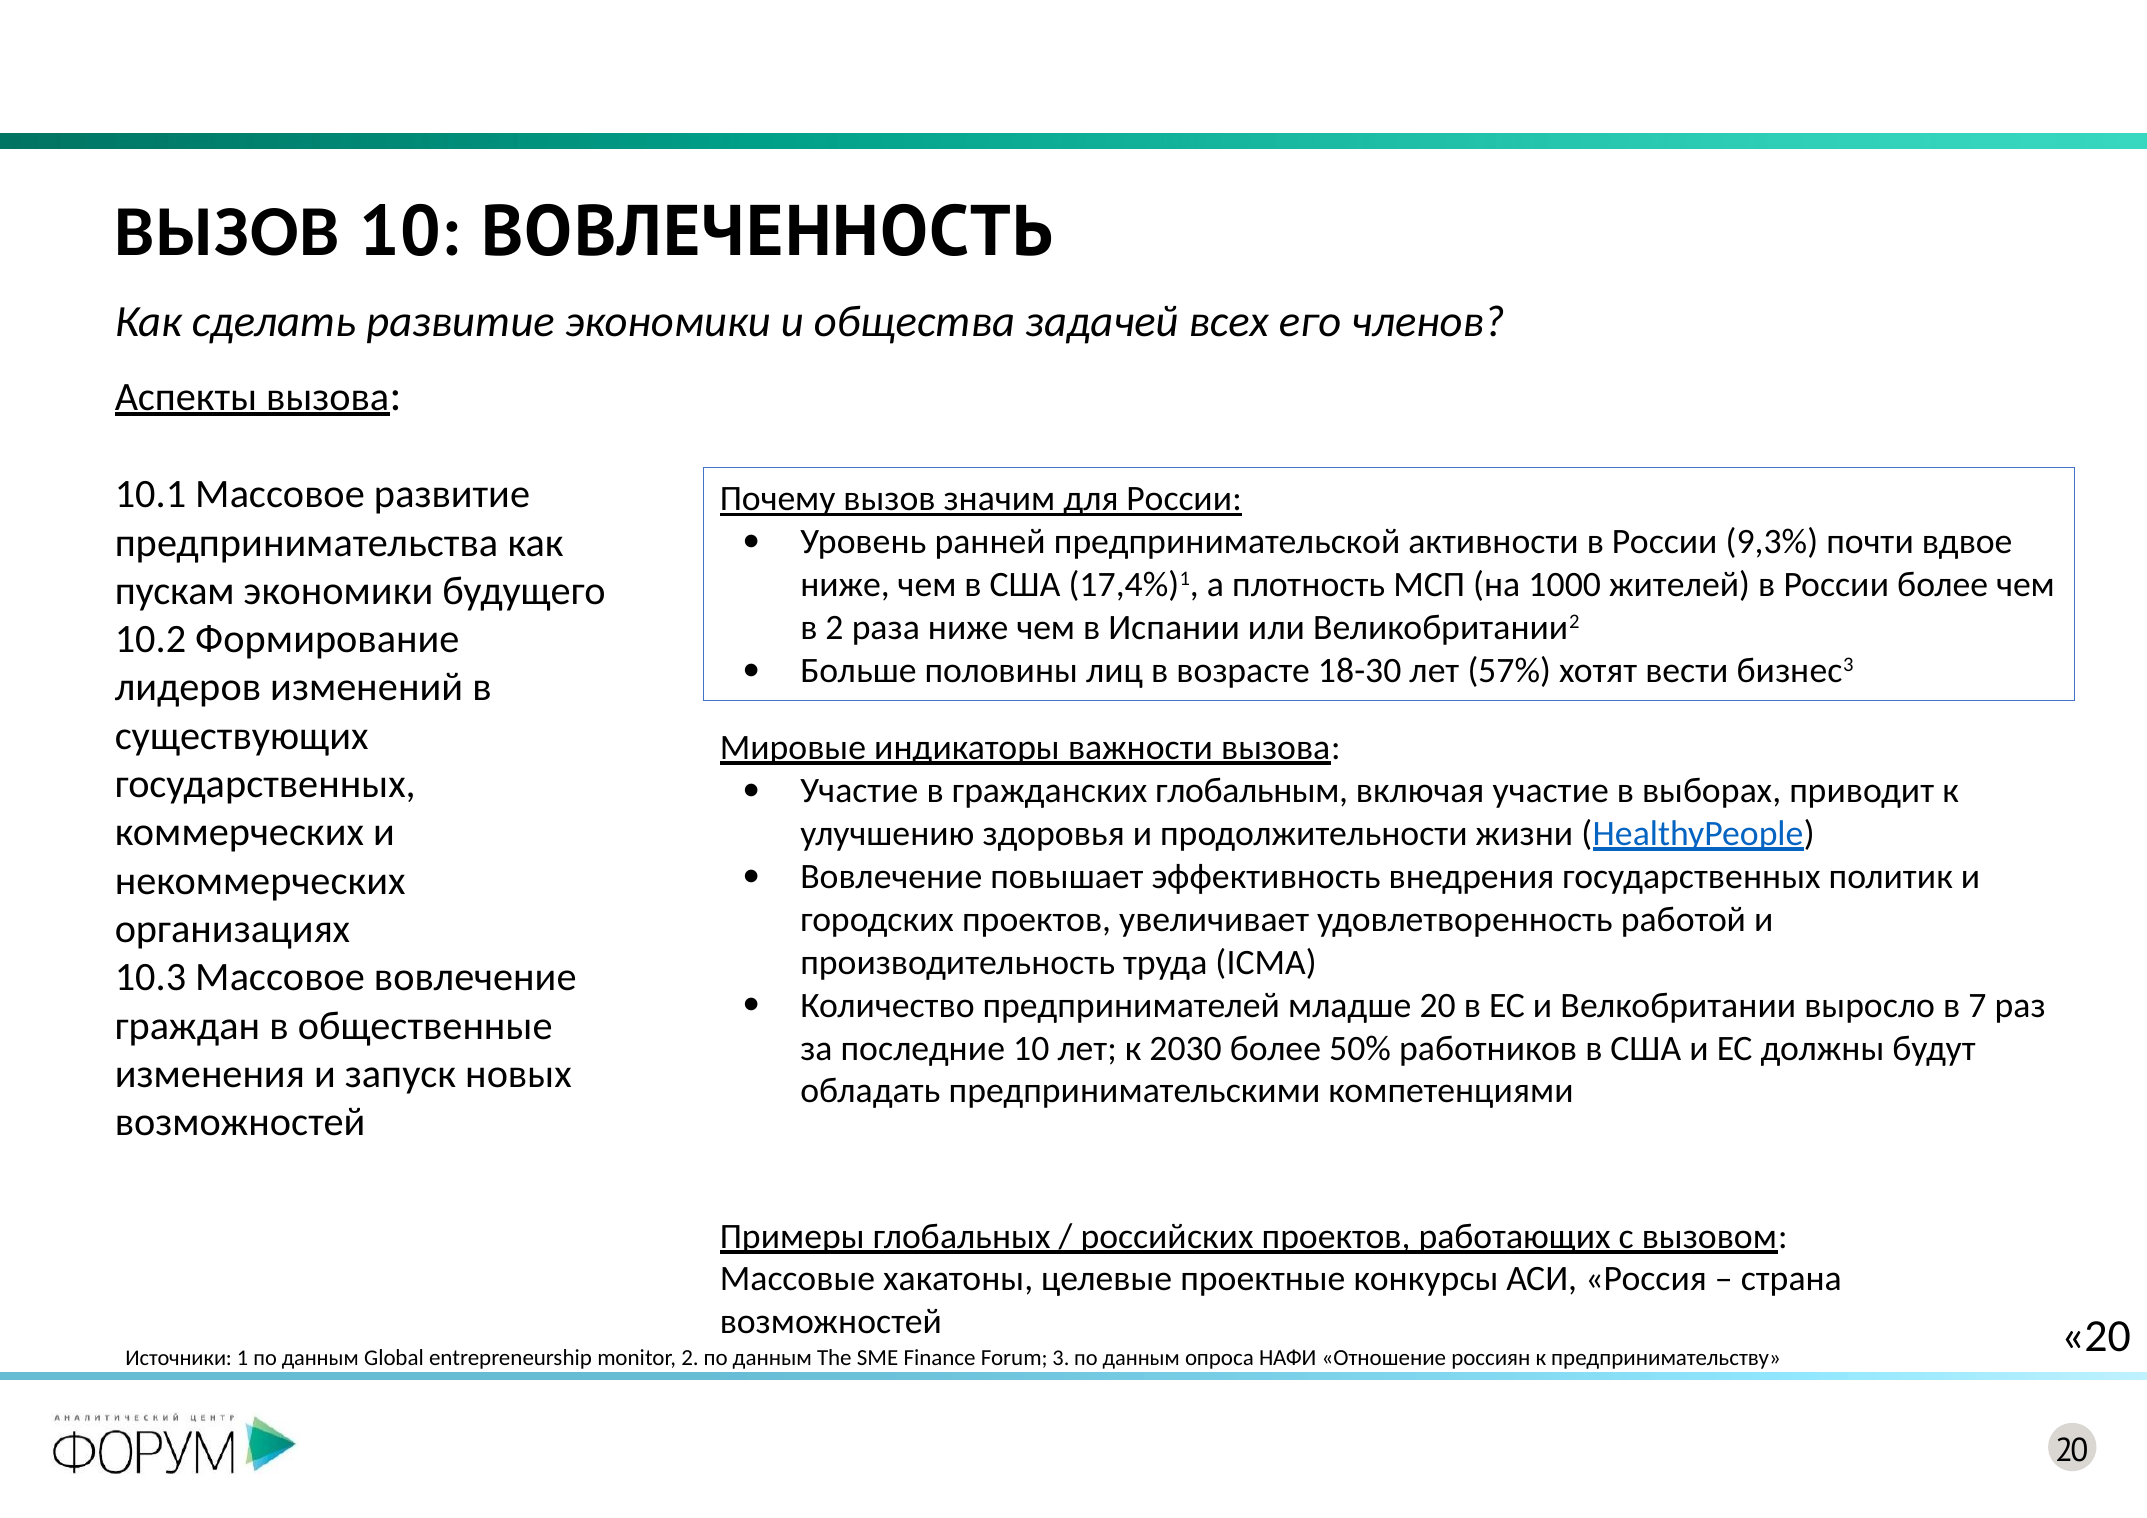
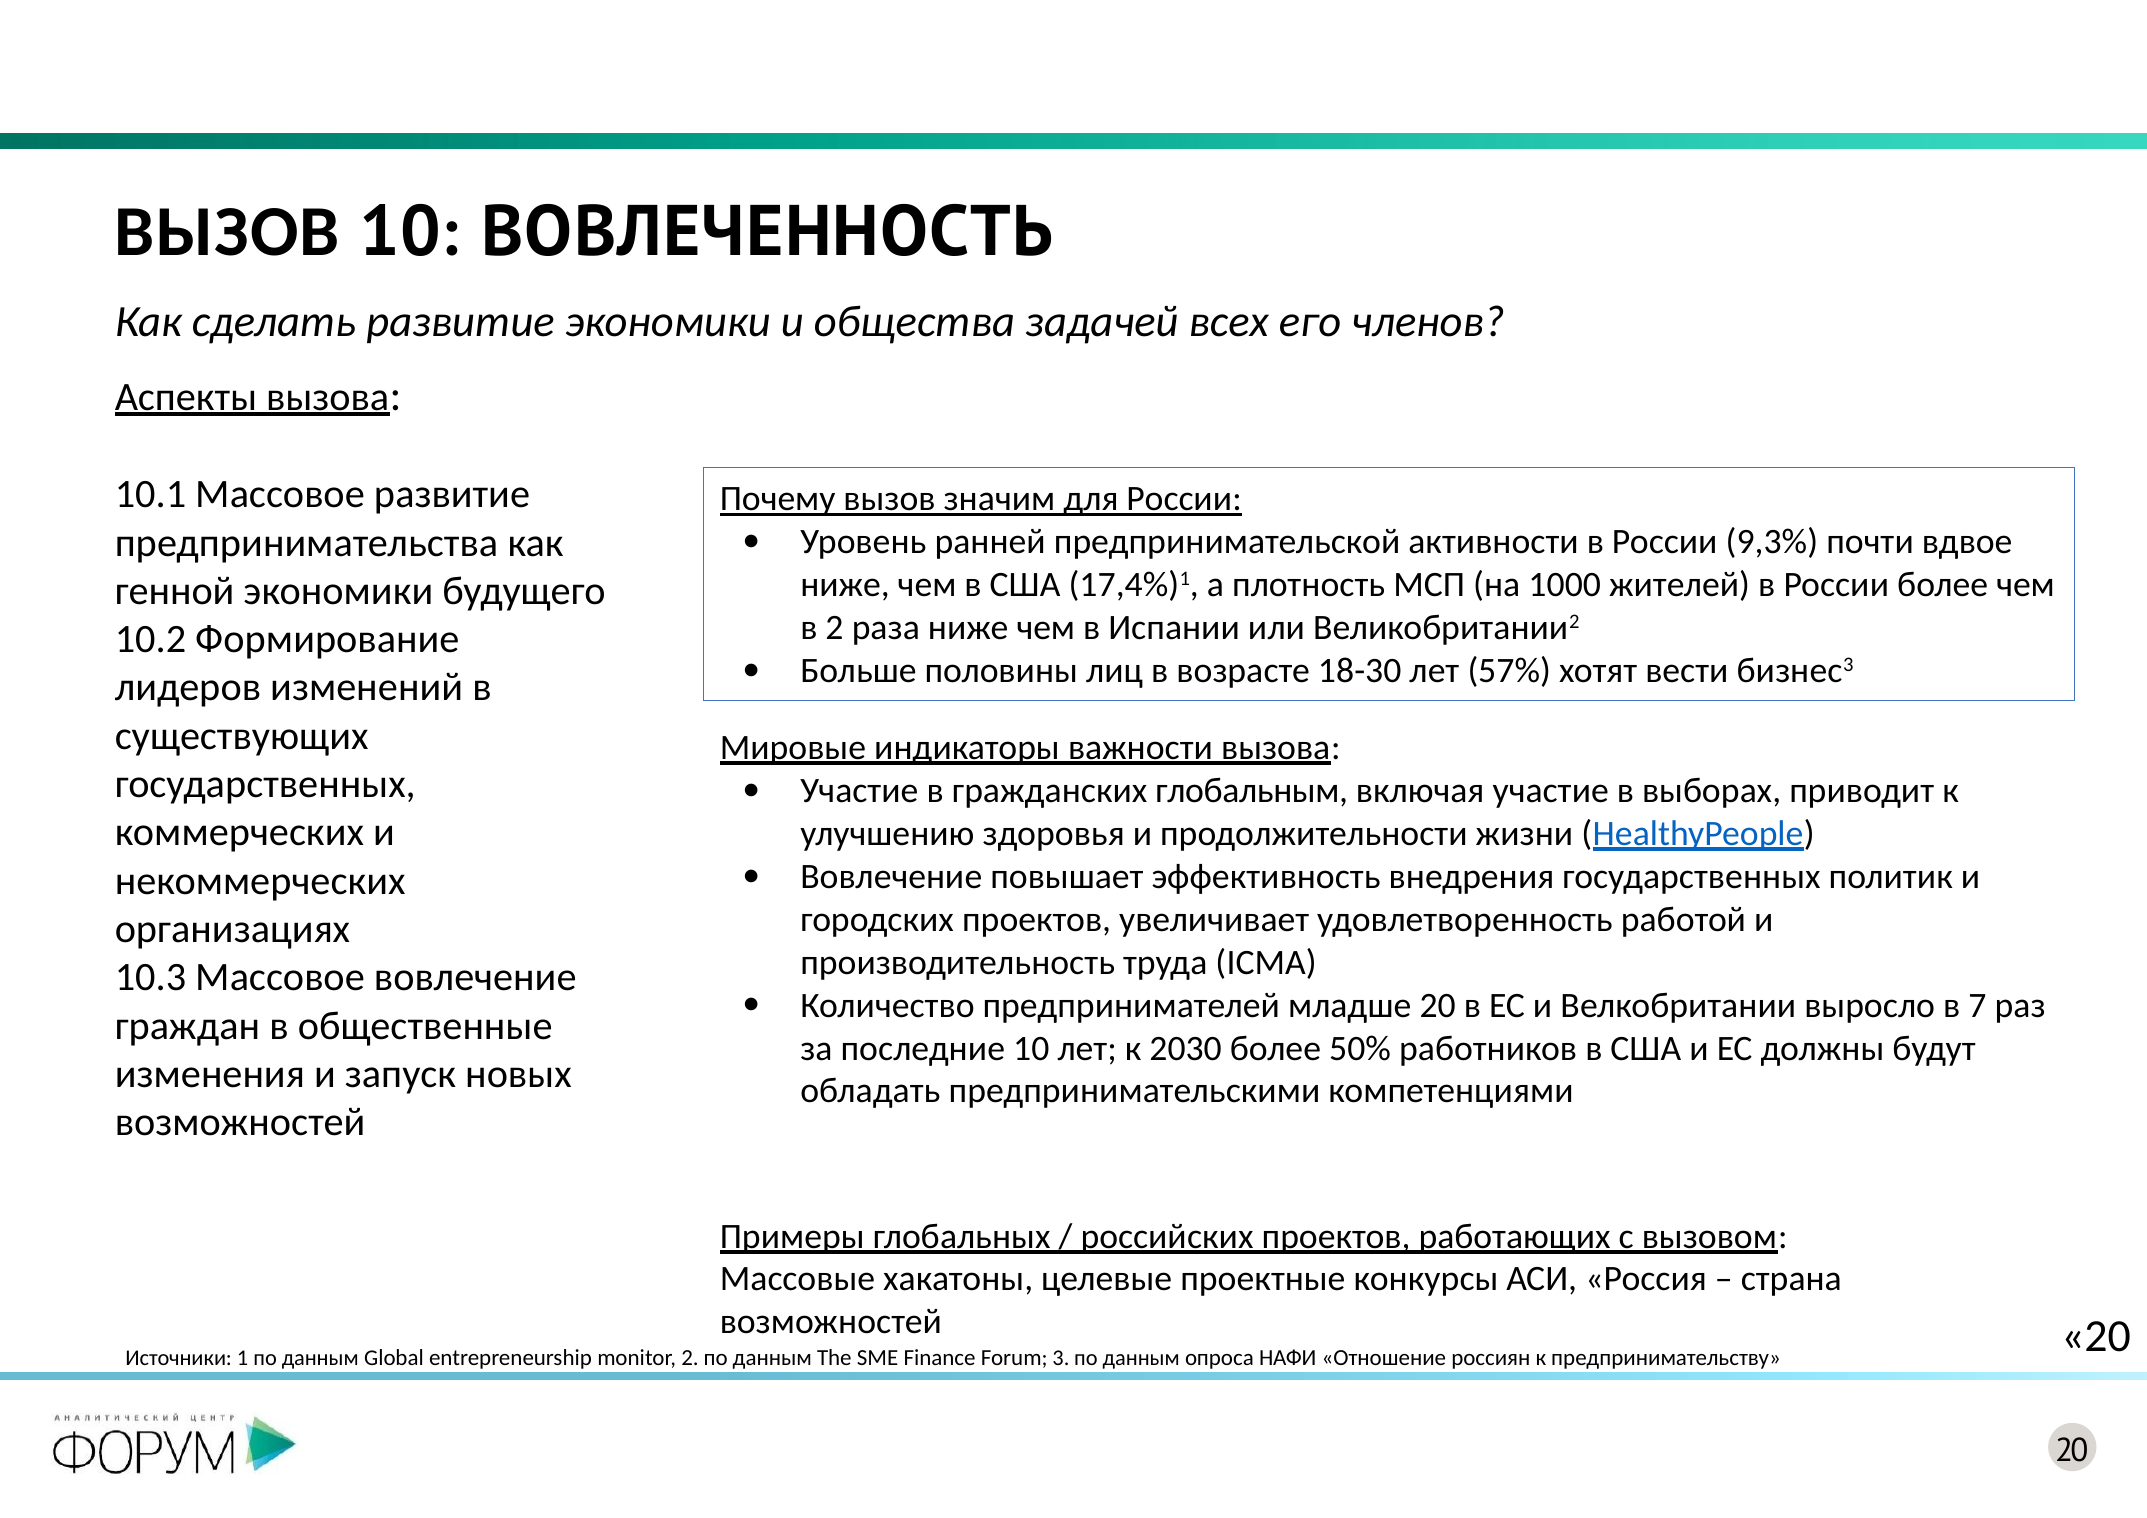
пускам: пускам -> генной
